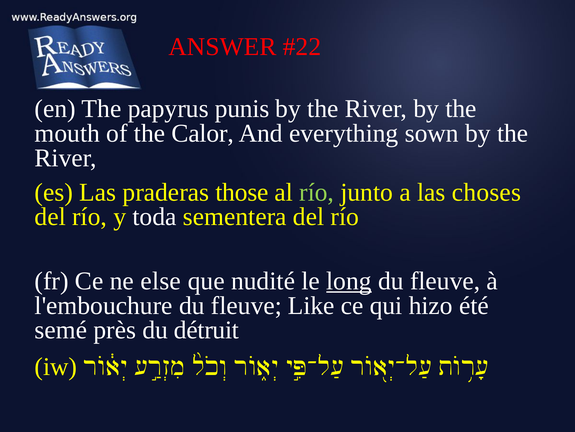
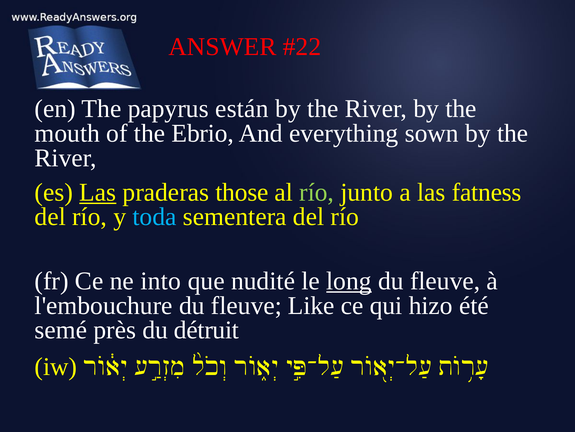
punis: punis -> están
Calor: Calor -> Ebrio
Las at (98, 192) underline: none -> present
choses: choses -> fatness
toda colour: white -> light blue
else: else -> into
